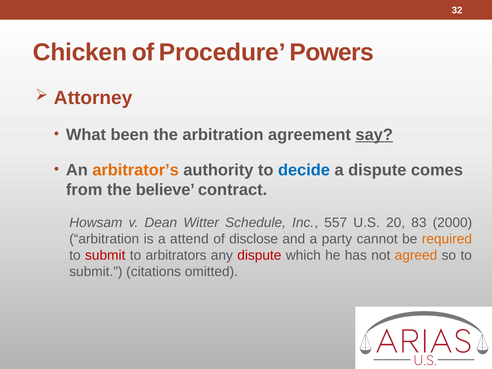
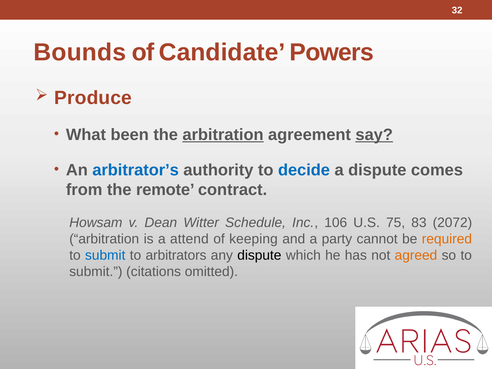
Chicken: Chicken -> Bounds
Procedure: Procedure -> Candidate
Attorney: Attorney -> Produce
arbitration at (223, 135) underline: none -> present
arbitrator’s colour: orange -> blue
believe: believe -> remote
557: 557 -> 106
20: 20 -> 75
2000: 2000 -> 2072
disclose: disclose -> keeping
submit at (105, 255) colour: red -> blue
dispute at (259, 255) colour: red -> black
